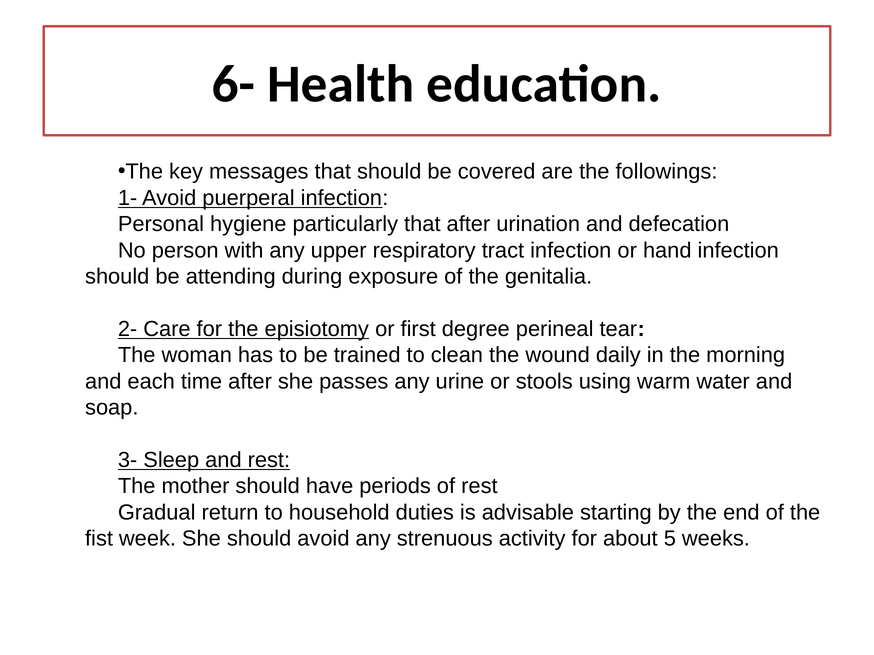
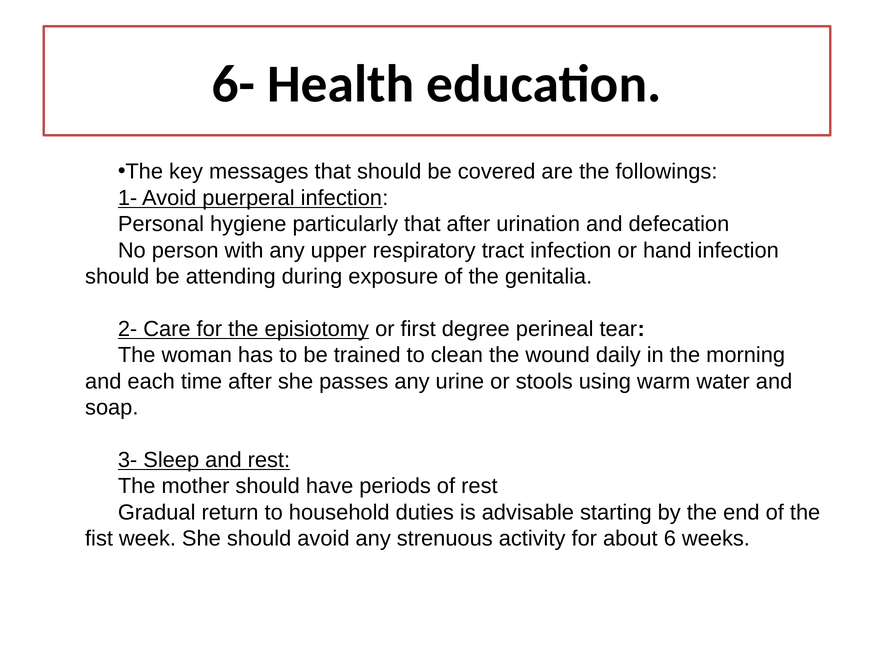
5: 5 -> 6
